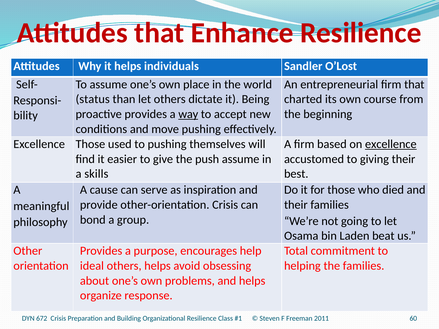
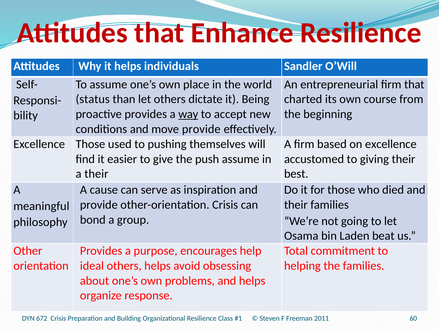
O’Lost: O’Lost -> O’Will
move pushing: pushing -> provide
excellence at (391, 144) underline: present -> none
a skills: skills -> their
